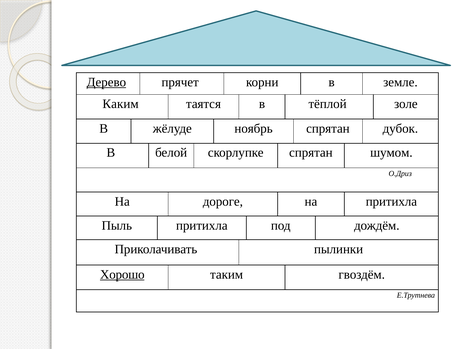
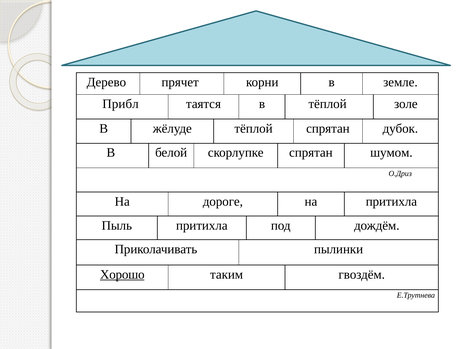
Дерево underline: present -> none
Каким: Каким -> Прибл
жёлуде ноябрь: ноябрь -> тёплой
